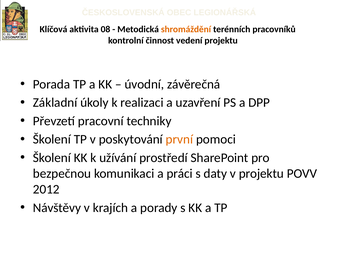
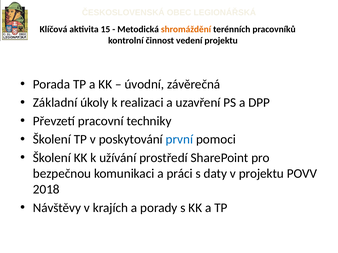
08: 08 -> 15
první colour: orange -> blue
2012: 2012 -> 2018
